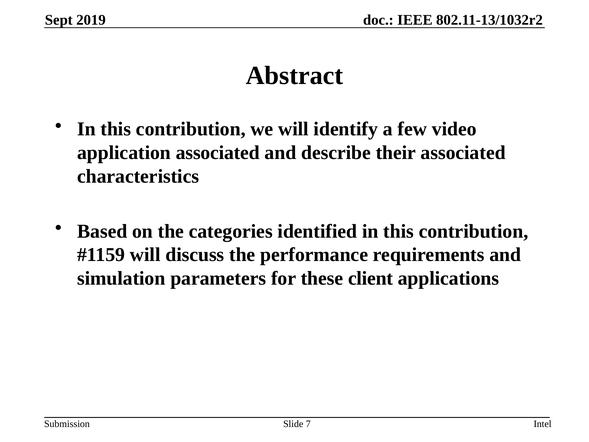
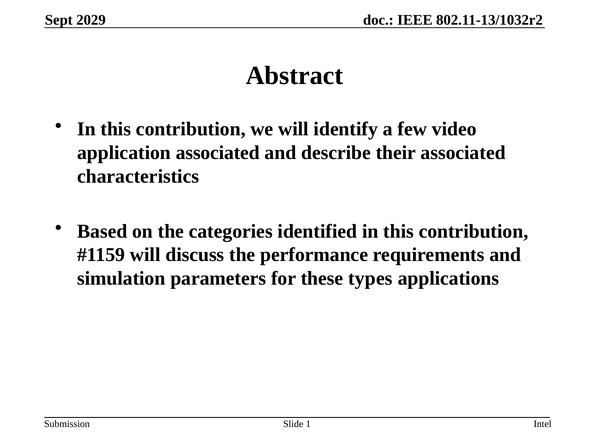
2019: 2019 -> 2029
client: client -> types
7: 7 -> 1
